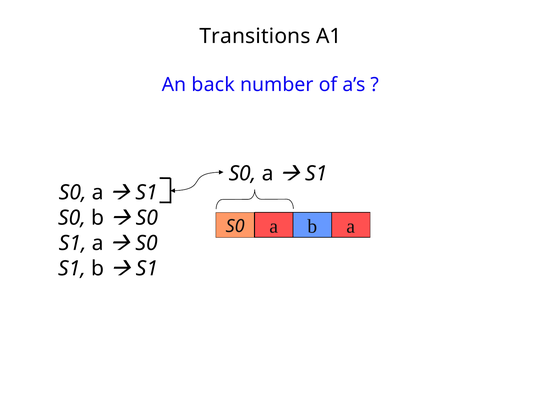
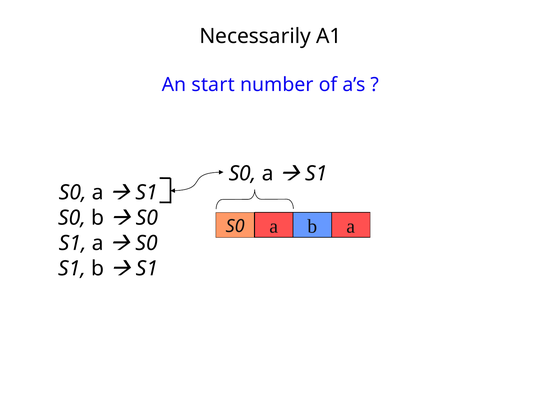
Transitions: Transitions -> Necessarily
back: back -> start
